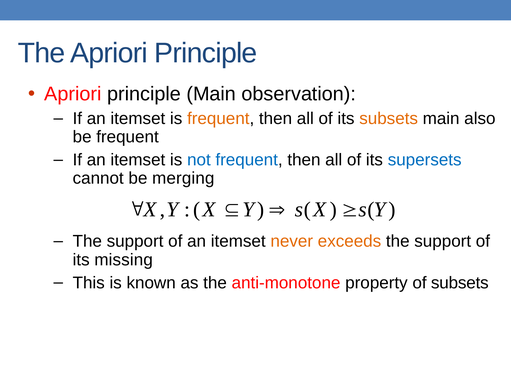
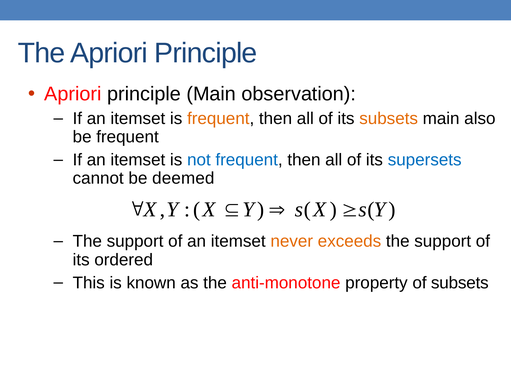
merging: merging -> deemed
missing: missing -> ordered
